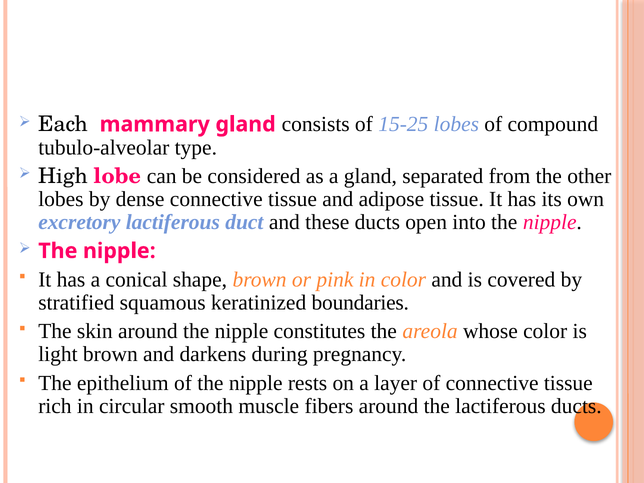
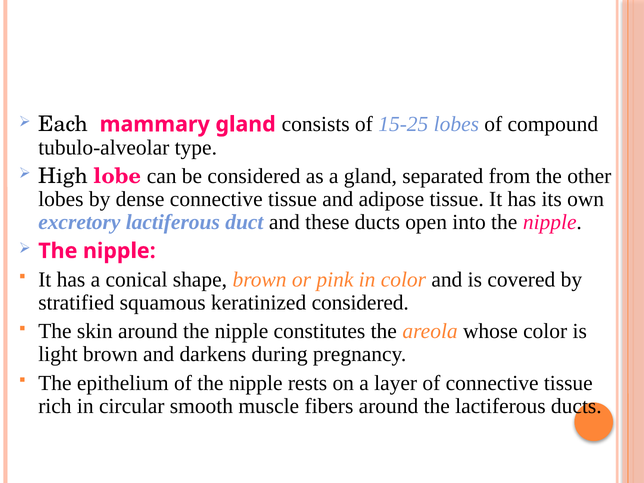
keratinized boundaries: boundaries -> considered
